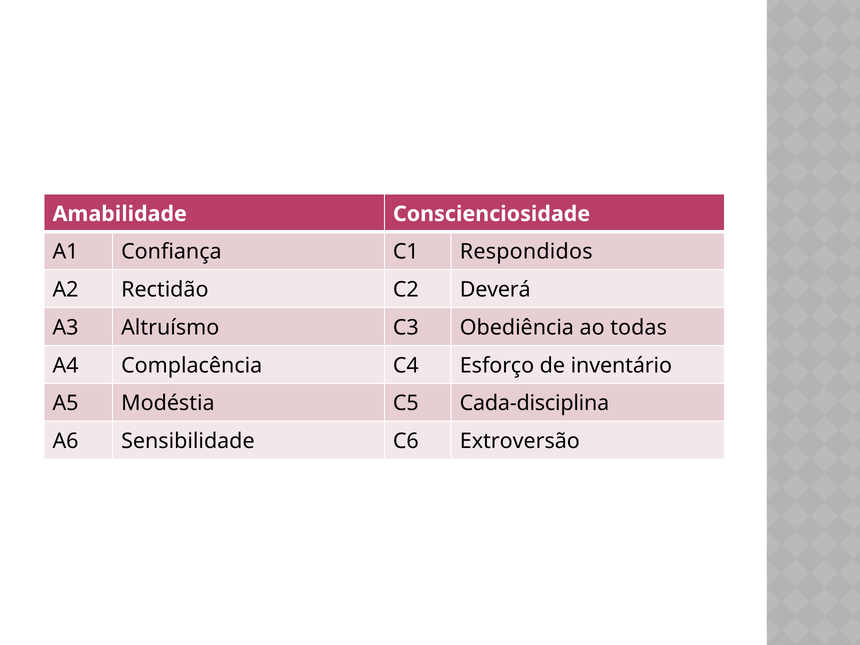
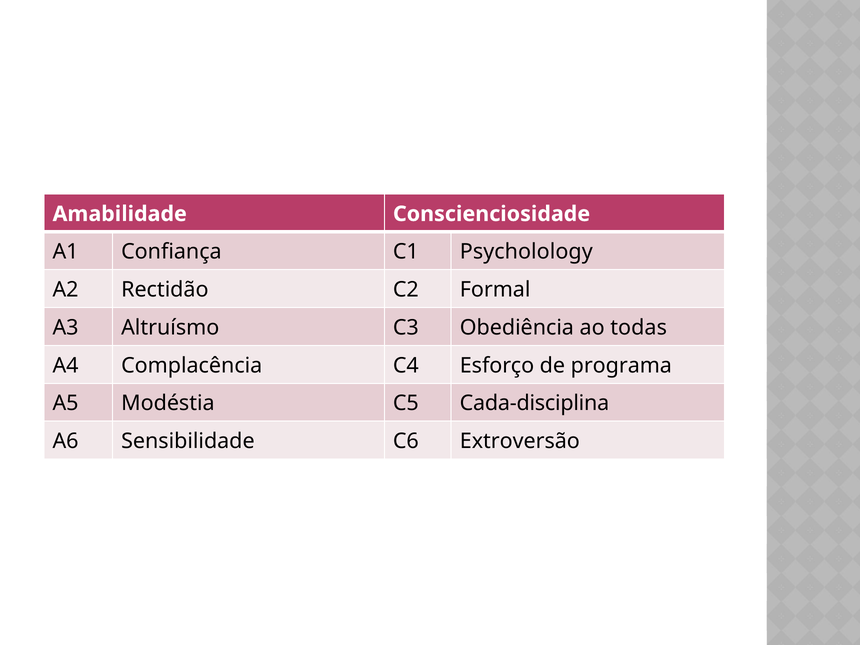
Respondidos: Respondidos -> Psycholology
Deverá: Deverá -> Formal
inventário: inventário -> programa
